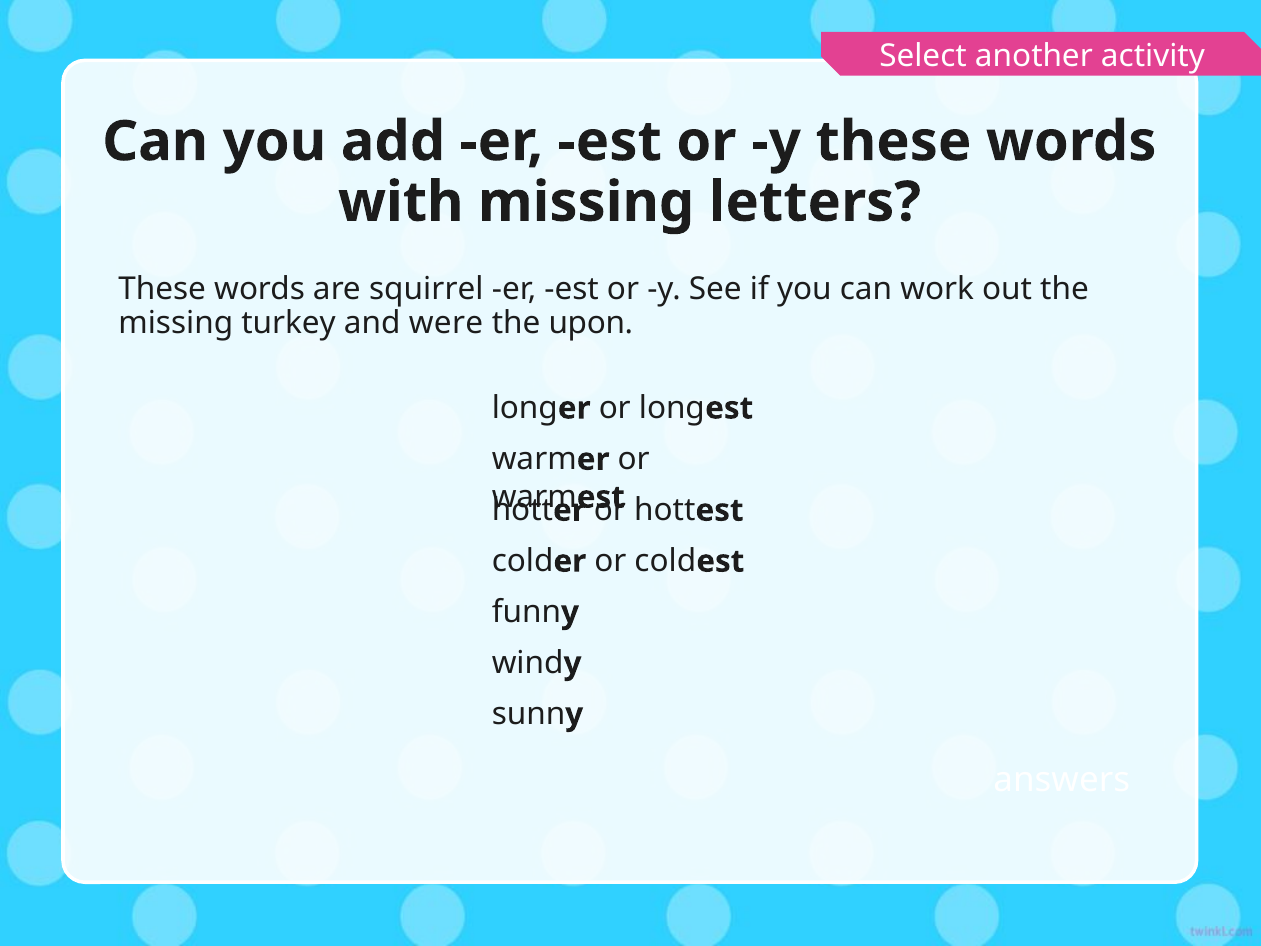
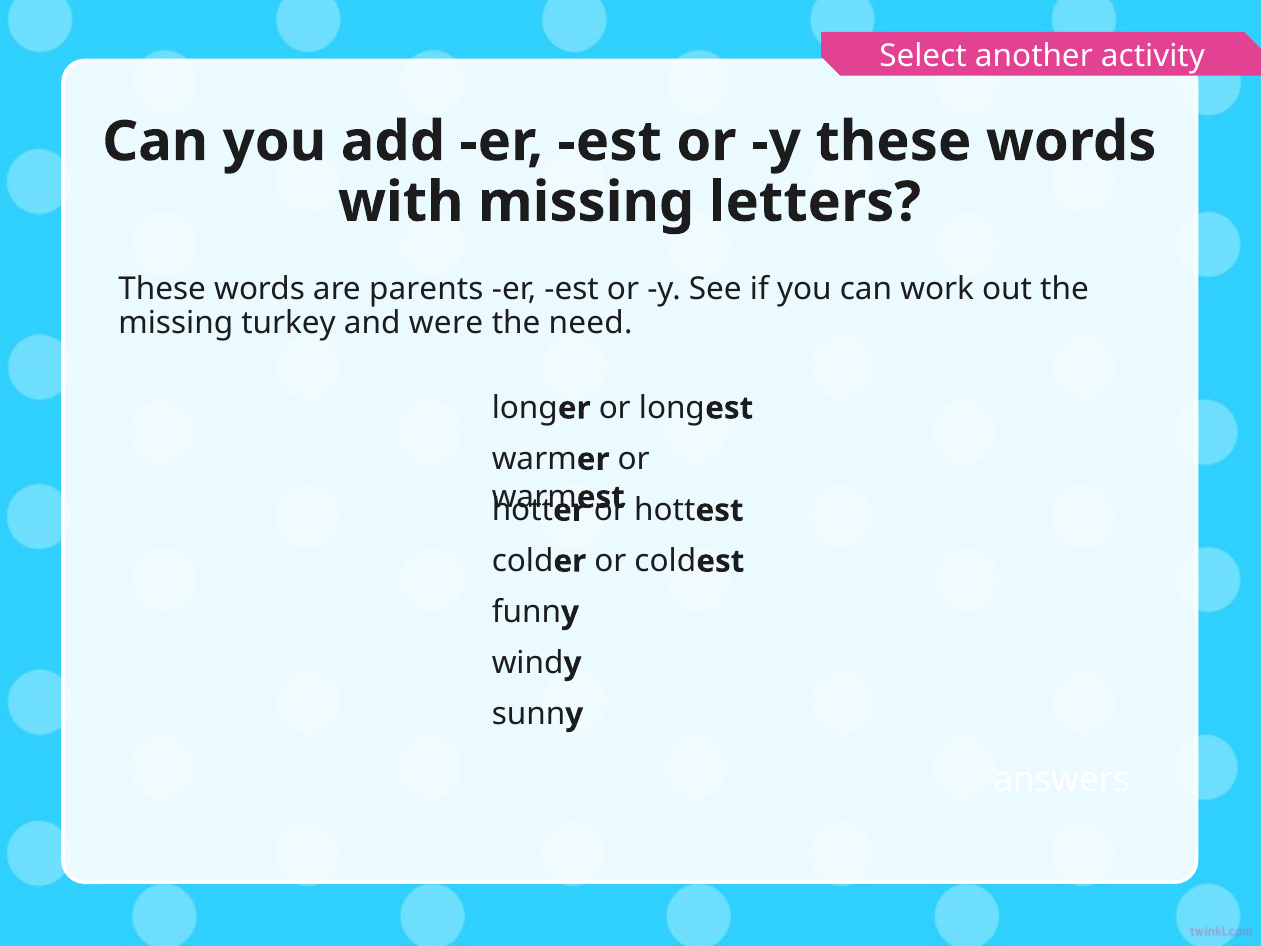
squirrel: squirrel -> parents
upon: upon -> need
